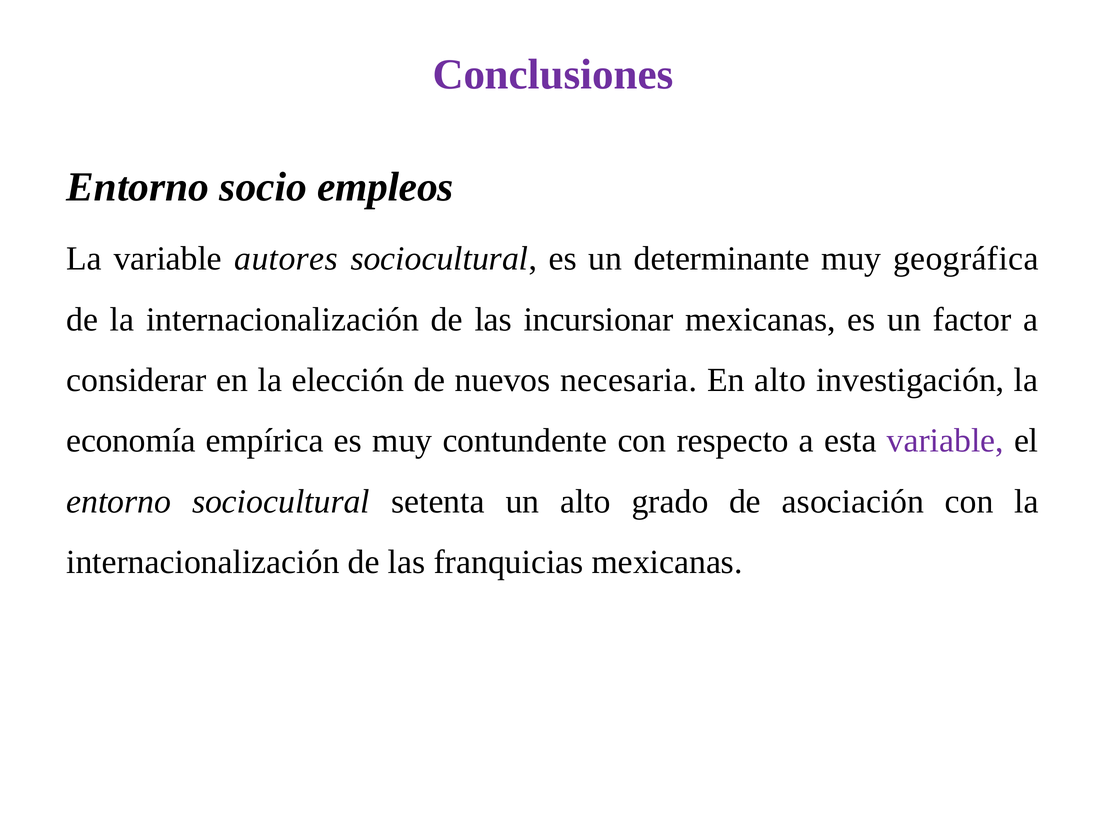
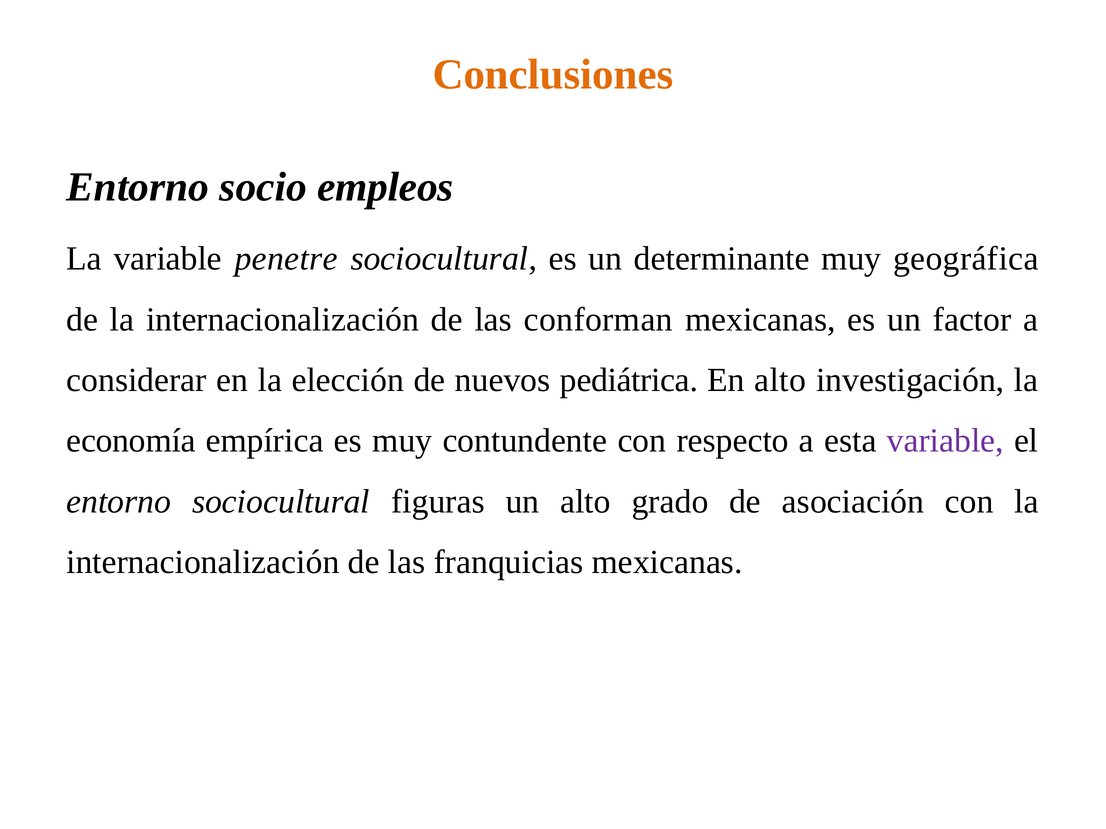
Conclusiones colour: purple -> orange
autores: autores -> penetre
incursionar: incursionar -> conforman
necesaria: necesaria -> pediátrica
setenta: setenta -> figuras
